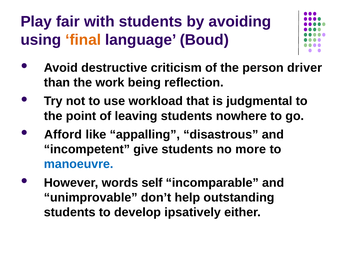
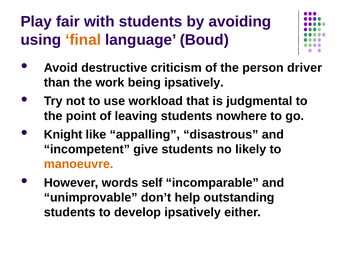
being reflection: reflection -> ipsatively
Afford: Afford -> Knight
more: more -> likely
manoeuvre colour: blue -> orange
